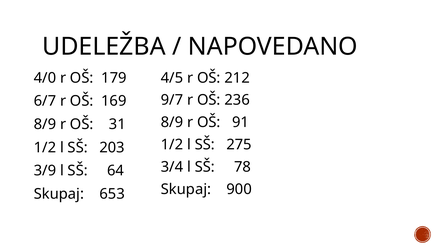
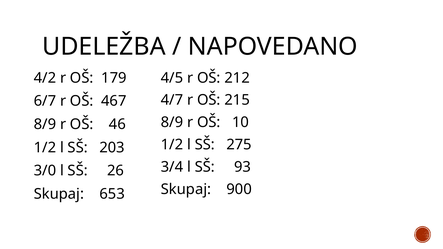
4/0: 4/0 -> 4/2
9/7: 9/7 -> 4/7
236: 236 -> 215
169: 169 -> 467
91: 91 -> 10
31: 31 -> 46
78: 78 -> 93
3/9: 3/9 -> 3/0
64: 64 -> 26
